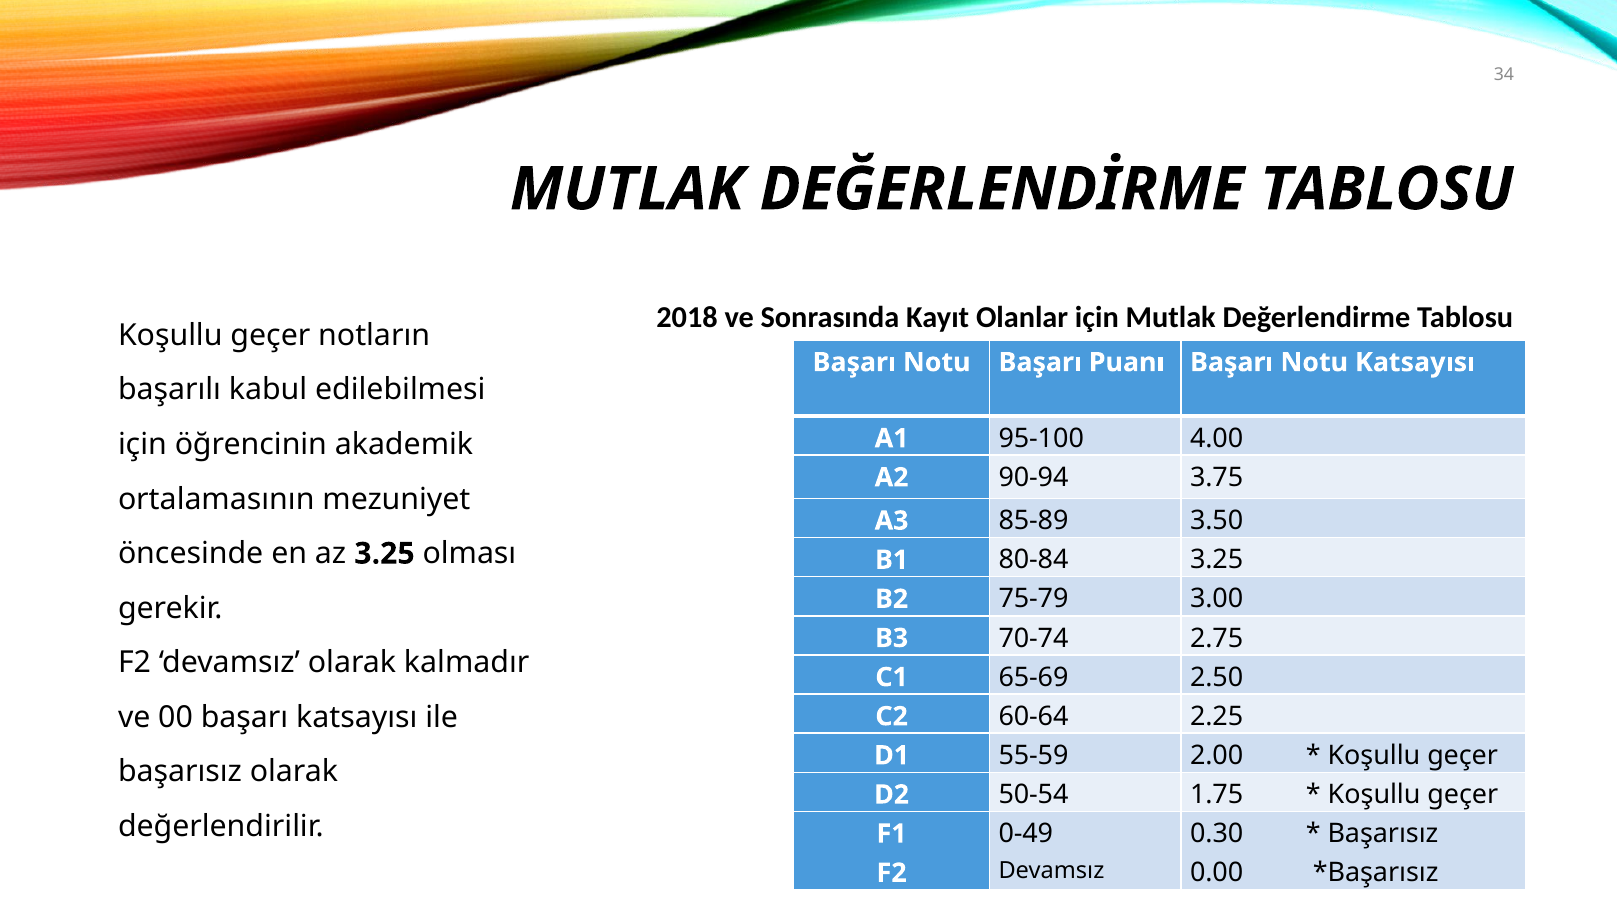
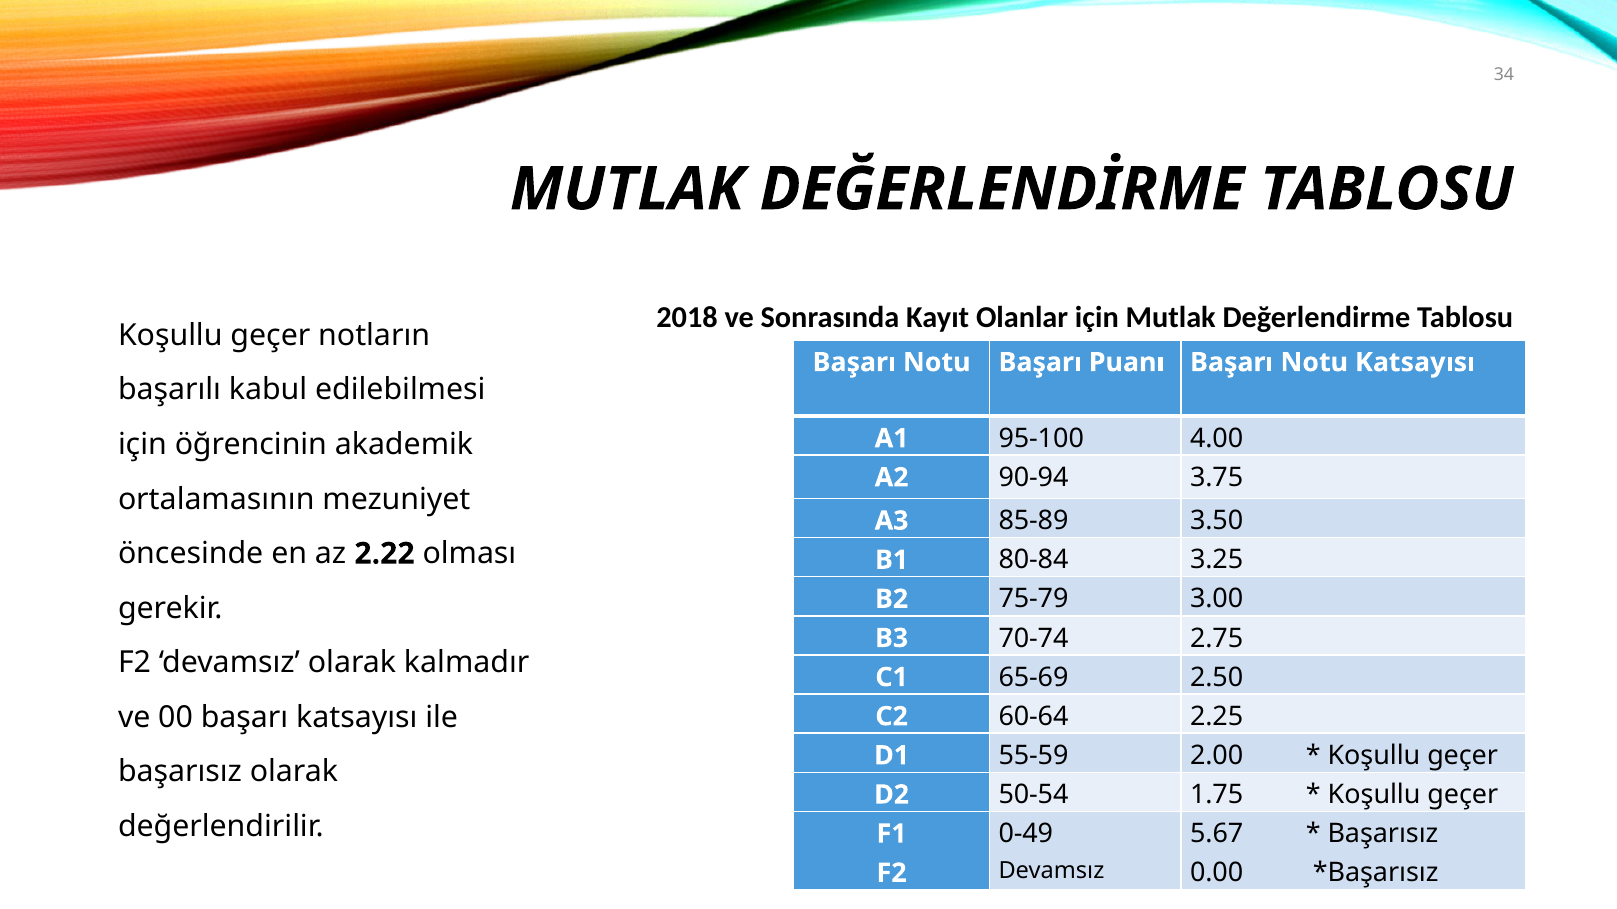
az 3.25: 3.25 -> 2.22
0.30: 0.30 -> 5.67
